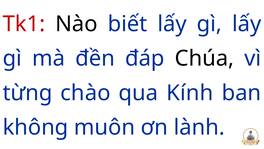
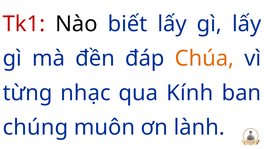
Chúa colour: black -> orange
chào: chào -> nhạc
không: không -> chúng
